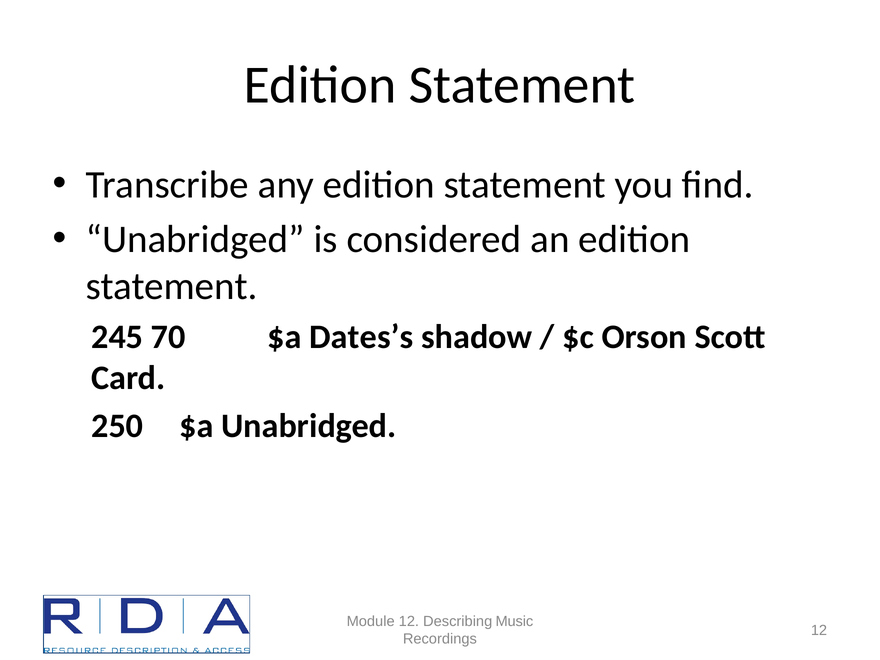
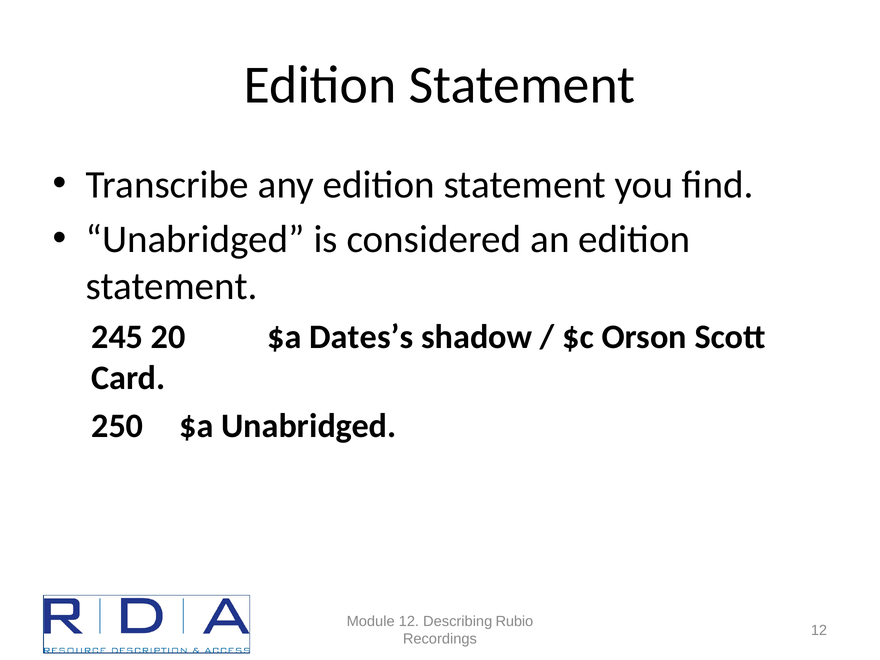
70: 70 -> 20
Music: Music -> Rubio
